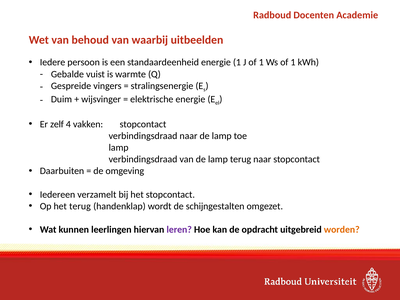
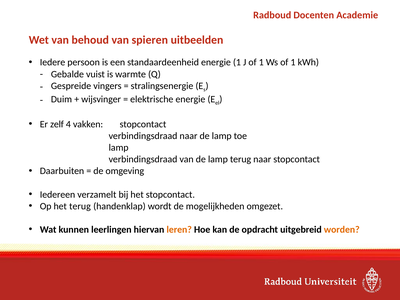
waarbij: waarbij -> spieren
schijngestalten: schijngestalten -> mogelijkheden
leren colour: purple -> orange
